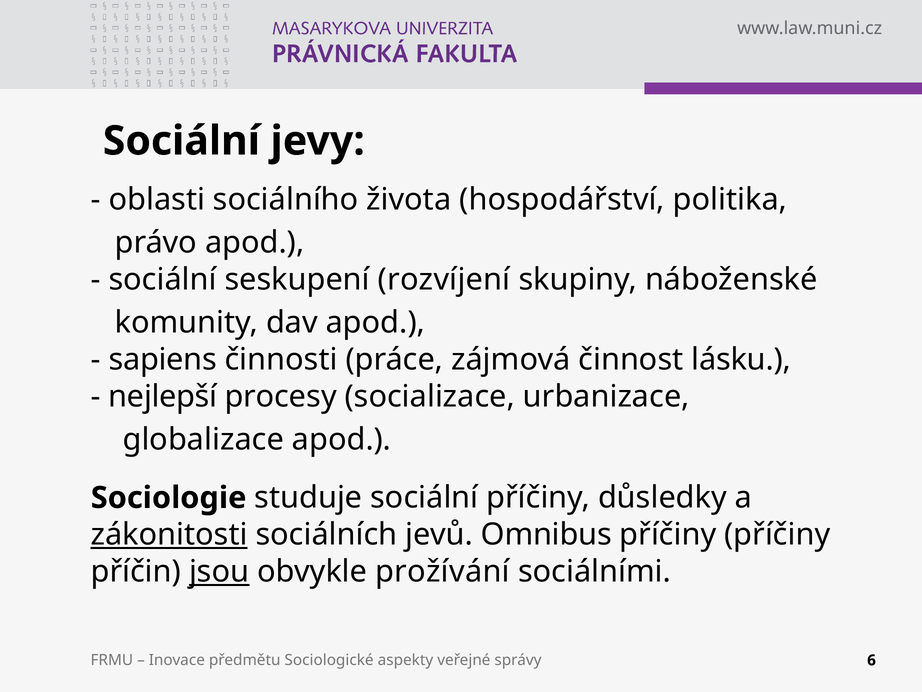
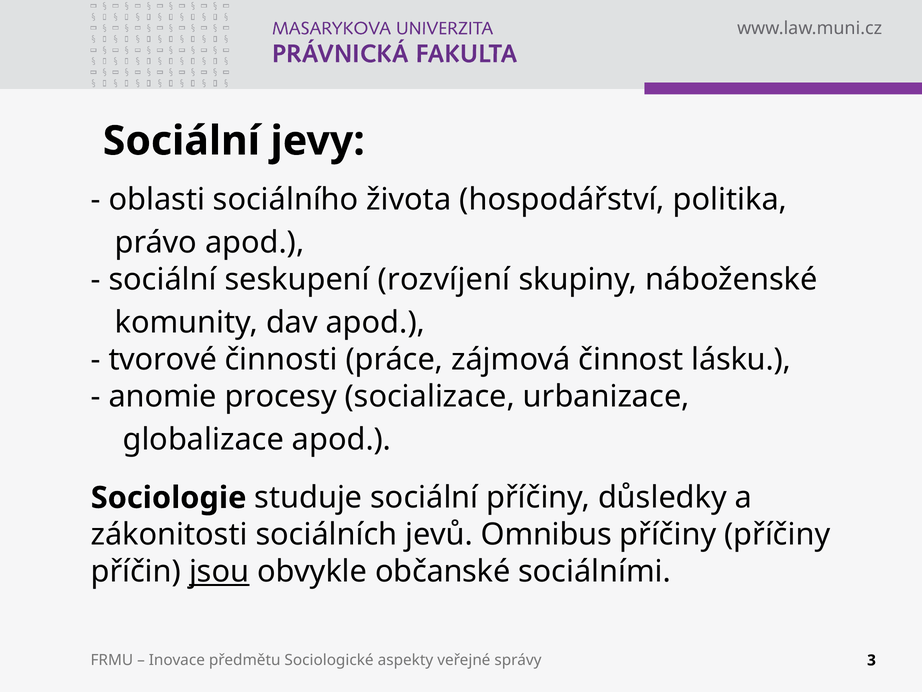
sapiens: sapiens -> tvorové
nejlepší: nejlepší -> anomie
zákonitosti underline: present -> none
prožívání: prožívání -> občanské
6: 6 -> 3
